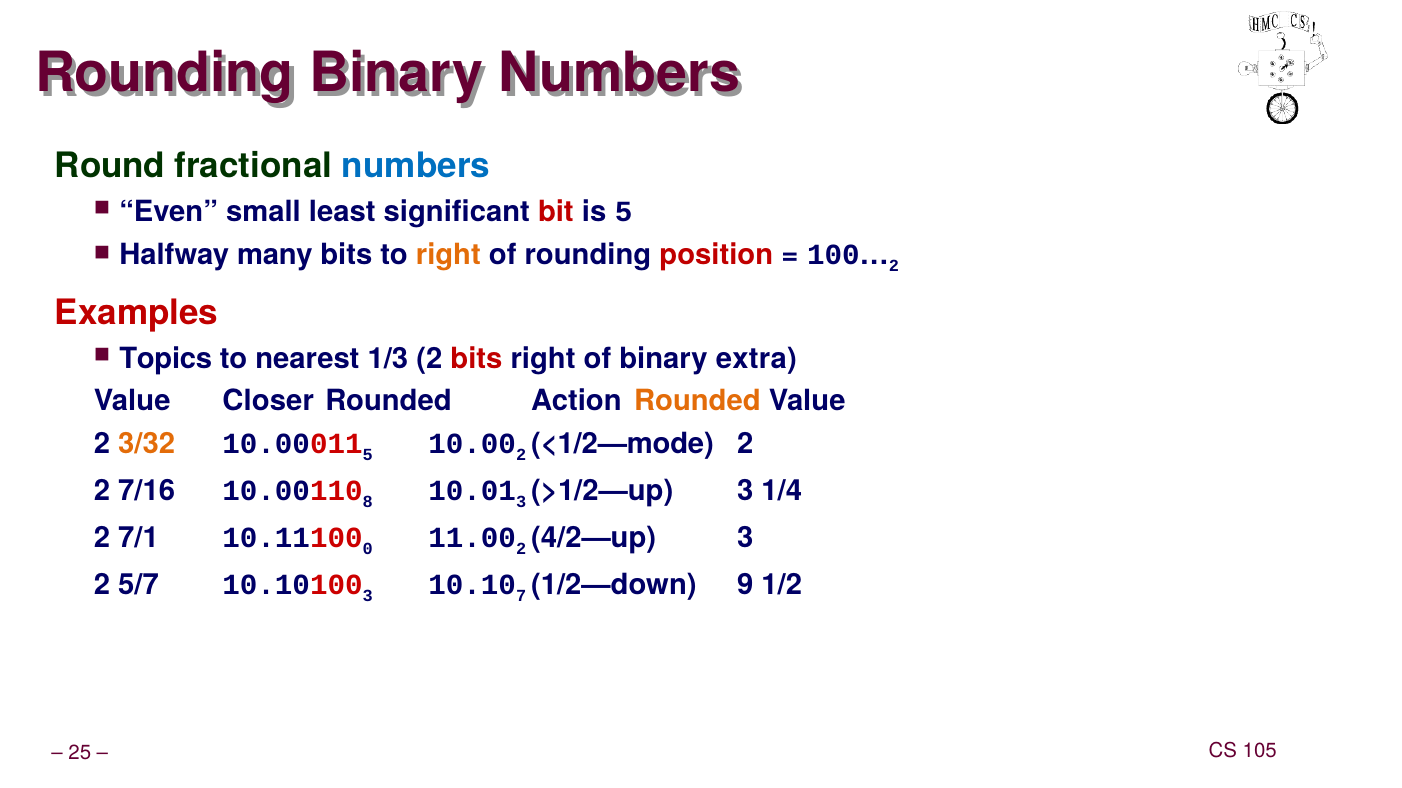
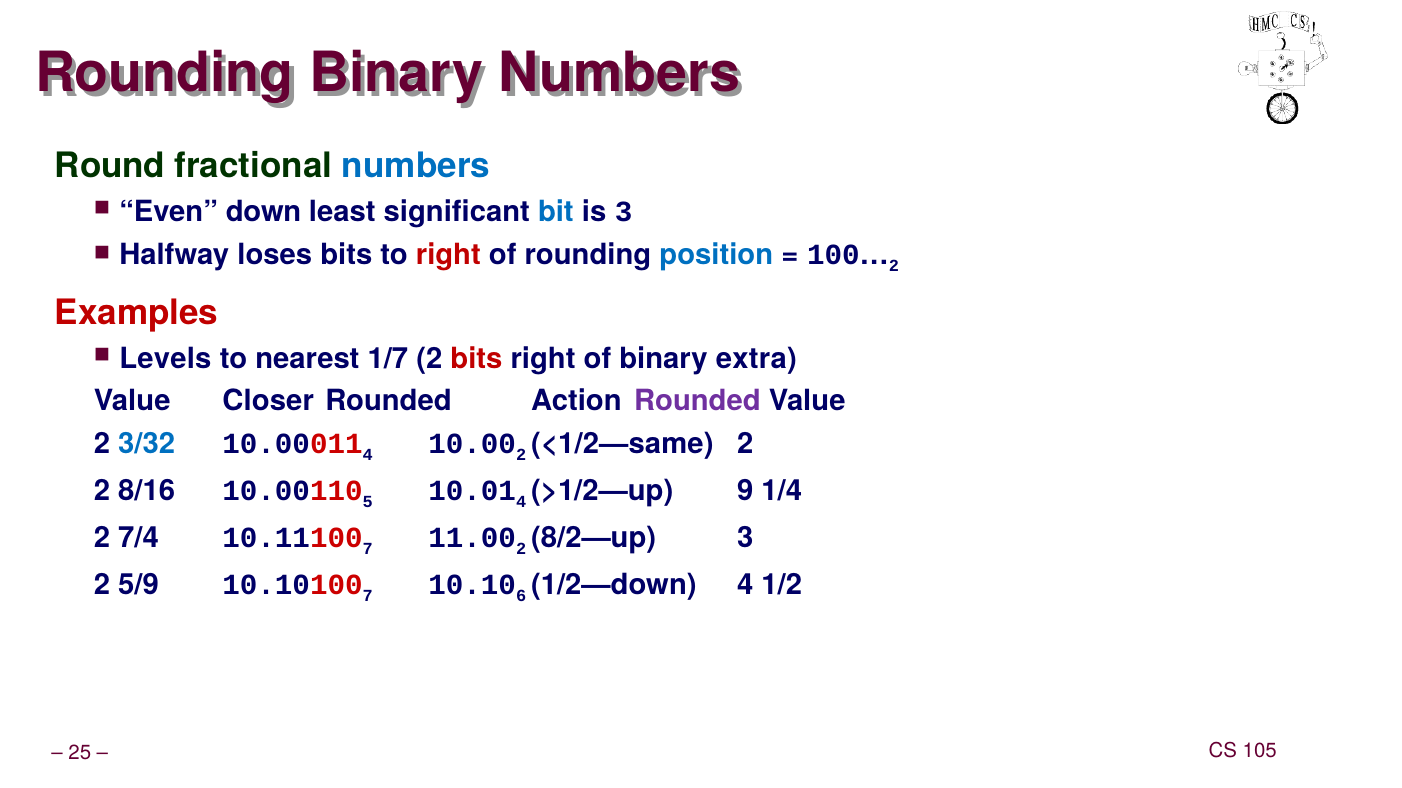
small: small -> down
bit colour: red -> blue
is 5: 5 -> 3
many: many -> loses
right at (448, 255) colour: orange -> red
position colour: red -> blue
Topics: Topics -> Levels
1/3: 1/3 -> 1/7
Rounded at (697, 402) colour: orange -> purple
3/32 colour: orange -> blue
5 at (368, 455): 5 -> 4
<1/2—mode: <1/2—mode -> <1/2—same
7/16: 7/16 -> 8/16
8: 8 -> 5
3 at (521, 502): 3 -> 4
>1/2—up 3: 3 -> 9
7/1: 7/1 -> 7/4
0 at (368, 550): 0 -> 7
4/2—up: 4/2—up -> 8/2—up
5/7: 5/7 -> 5/9
3 at (368, 597): 3 -> 7
7: 7 -> 6
1/2—down 9: 9 -> 4
